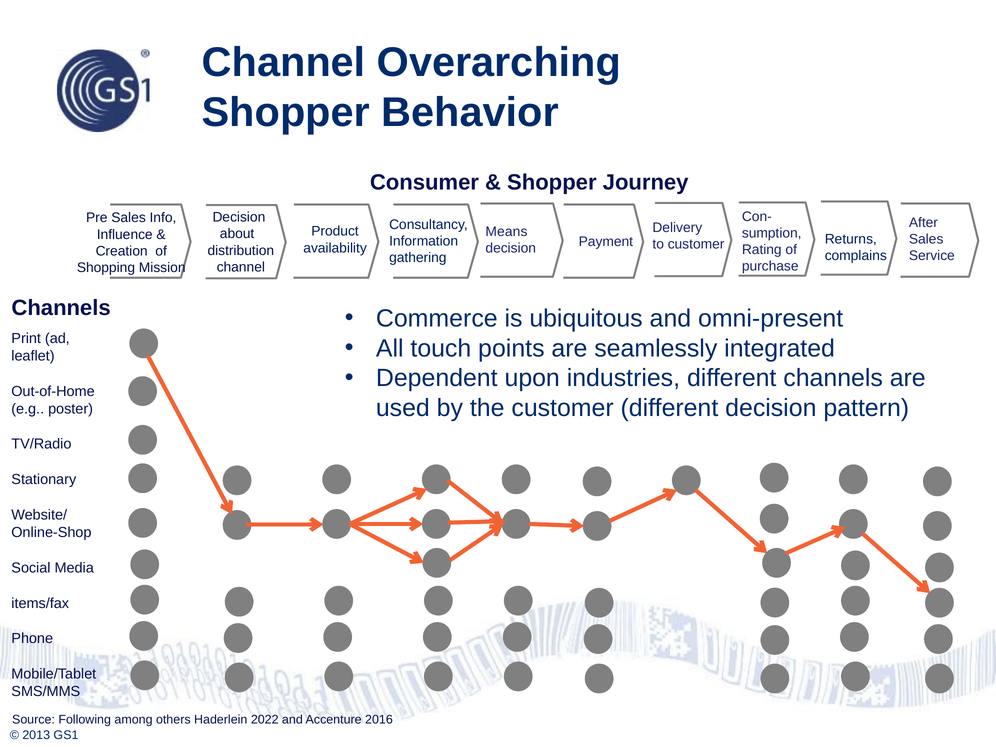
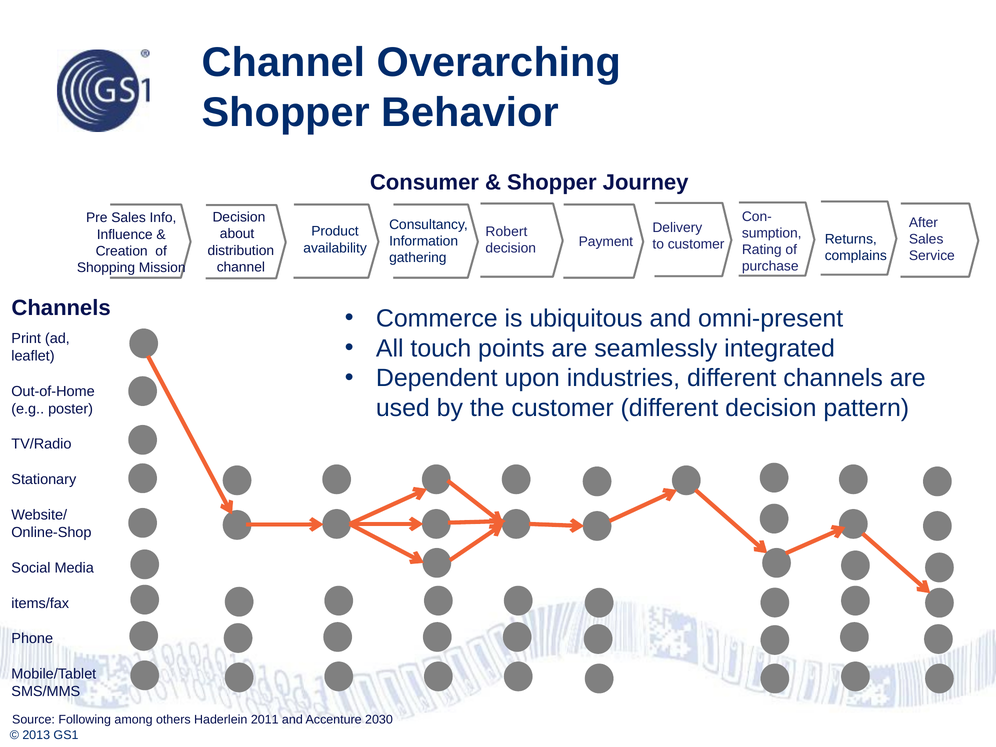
Means: Means -> Robert
2022: 2022 -> 2011
2016: 2016 -> 2030
